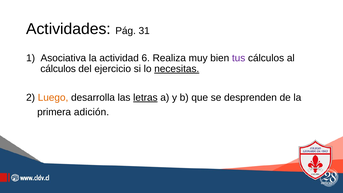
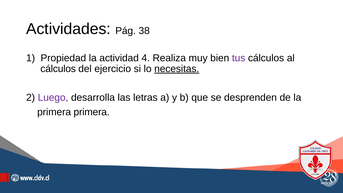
31: 31 -> 38
Asociativa: Asociativa -> Propiedad
6: 6 -> 4
Luego colour: orange -> purple
letras underline: present -> none
primera adición: adición -> primera
